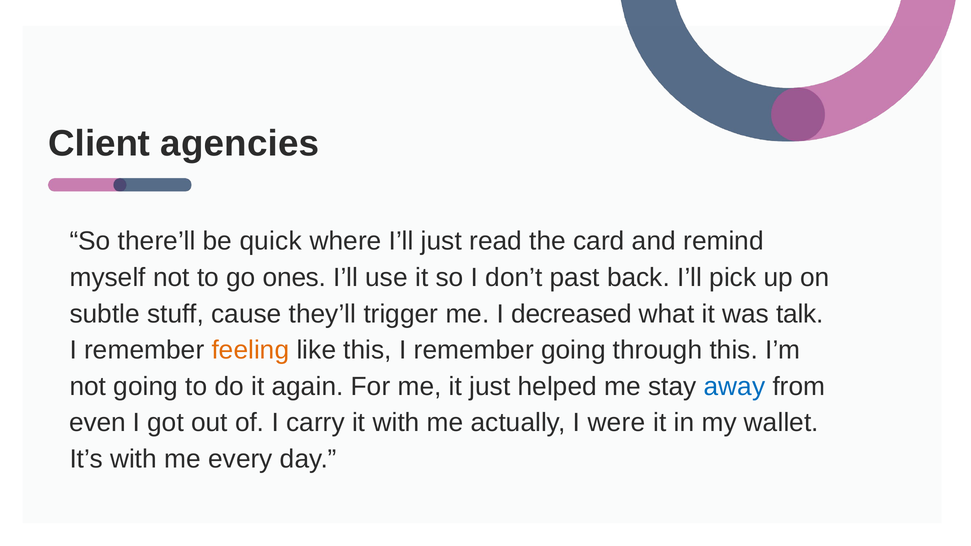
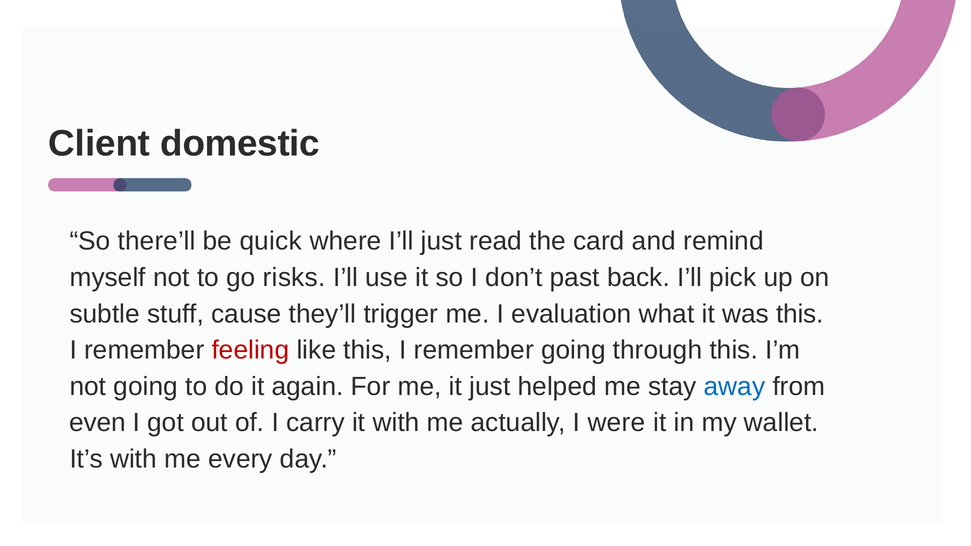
agencies: agencies -> domestic
ones: ones -> risks
decreased: decreased -> evaluation
was talk: talk -> this
feeling colour: orange -> red
